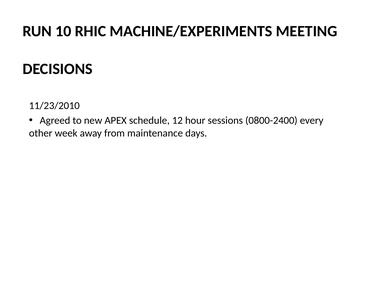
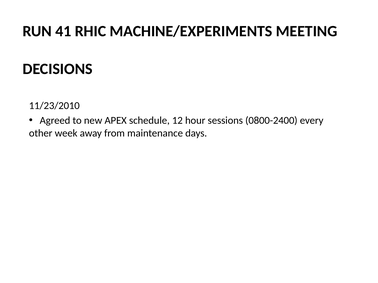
10: 10 -> 41
